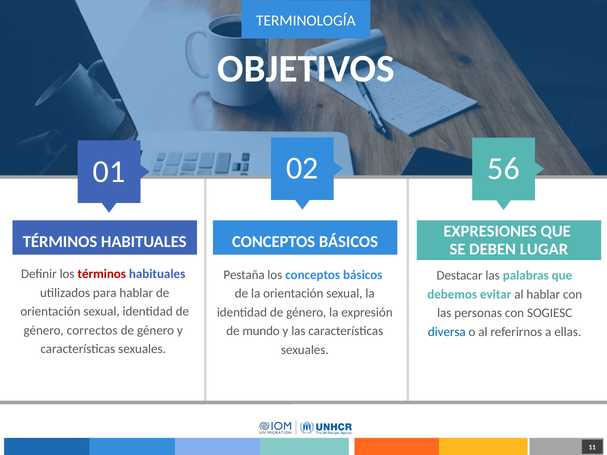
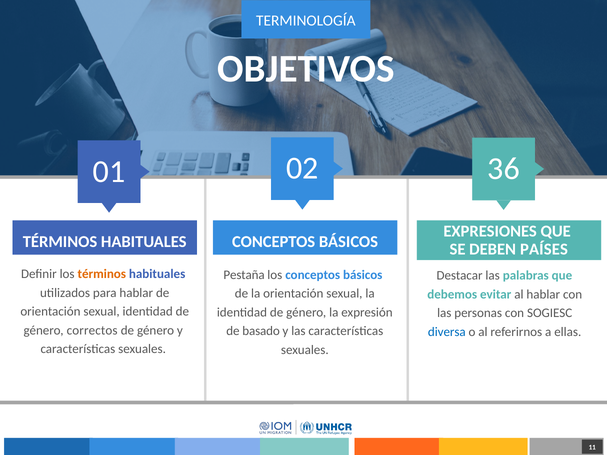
56: 56 -> 36
LUGAR: LUGAR -> PAÍSES
términos at (102, 274) colour: red -> orange
mundo: mundo -> basado
